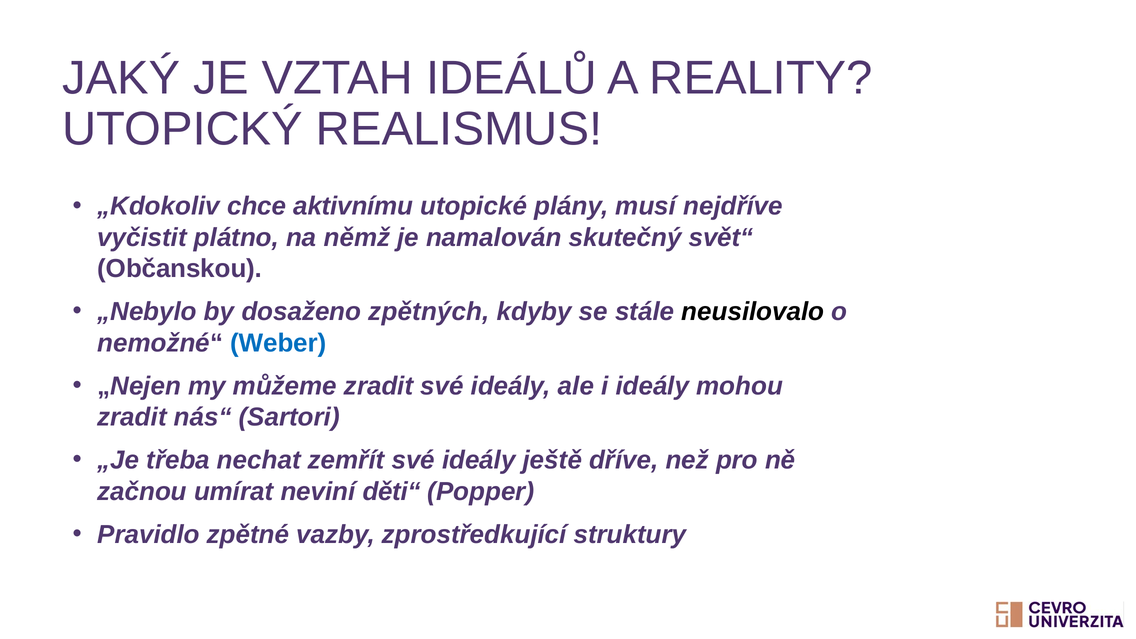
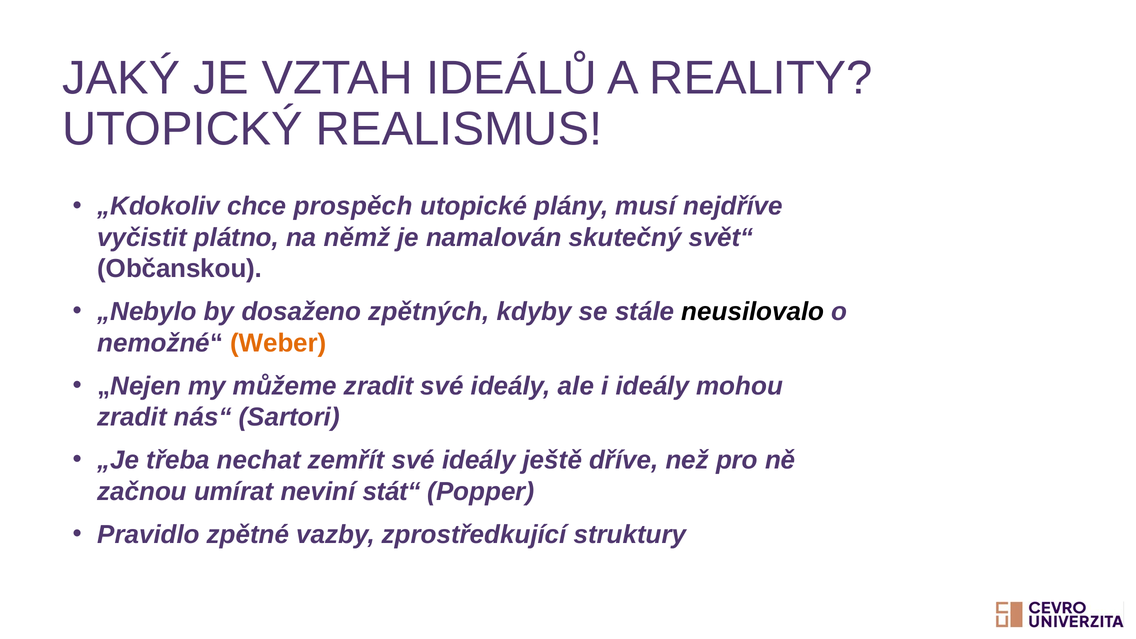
aktivnímu: aktivnímu -> prospěch
Weber colour: blue -> orange
děti“: děti“ -> stát“
